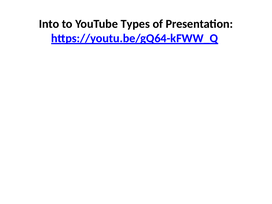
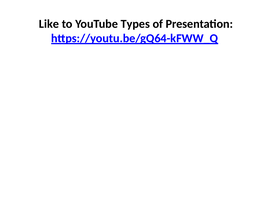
Into: Into -> Like
